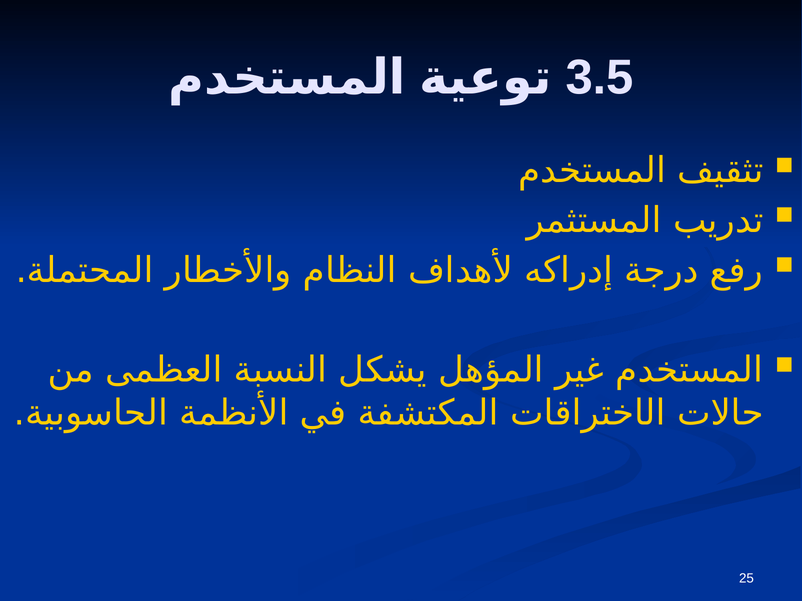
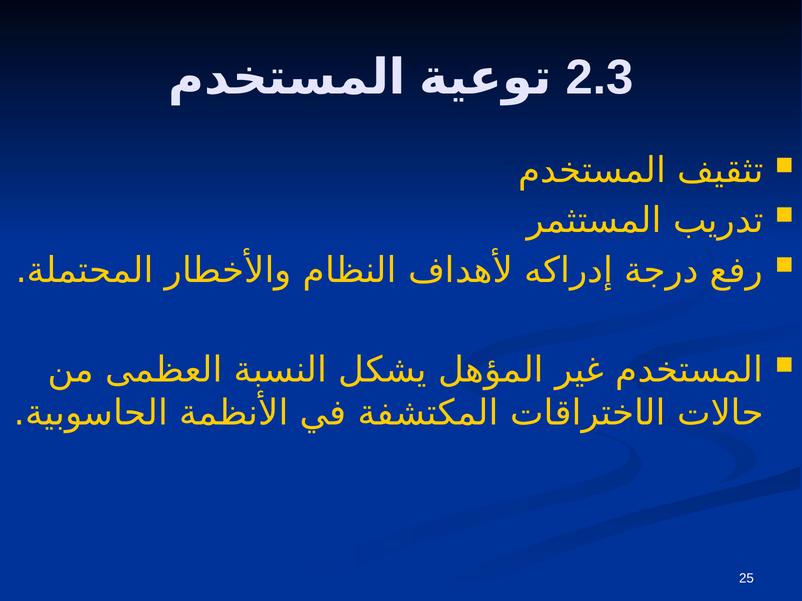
3.5: 3.5 -> 2.3
